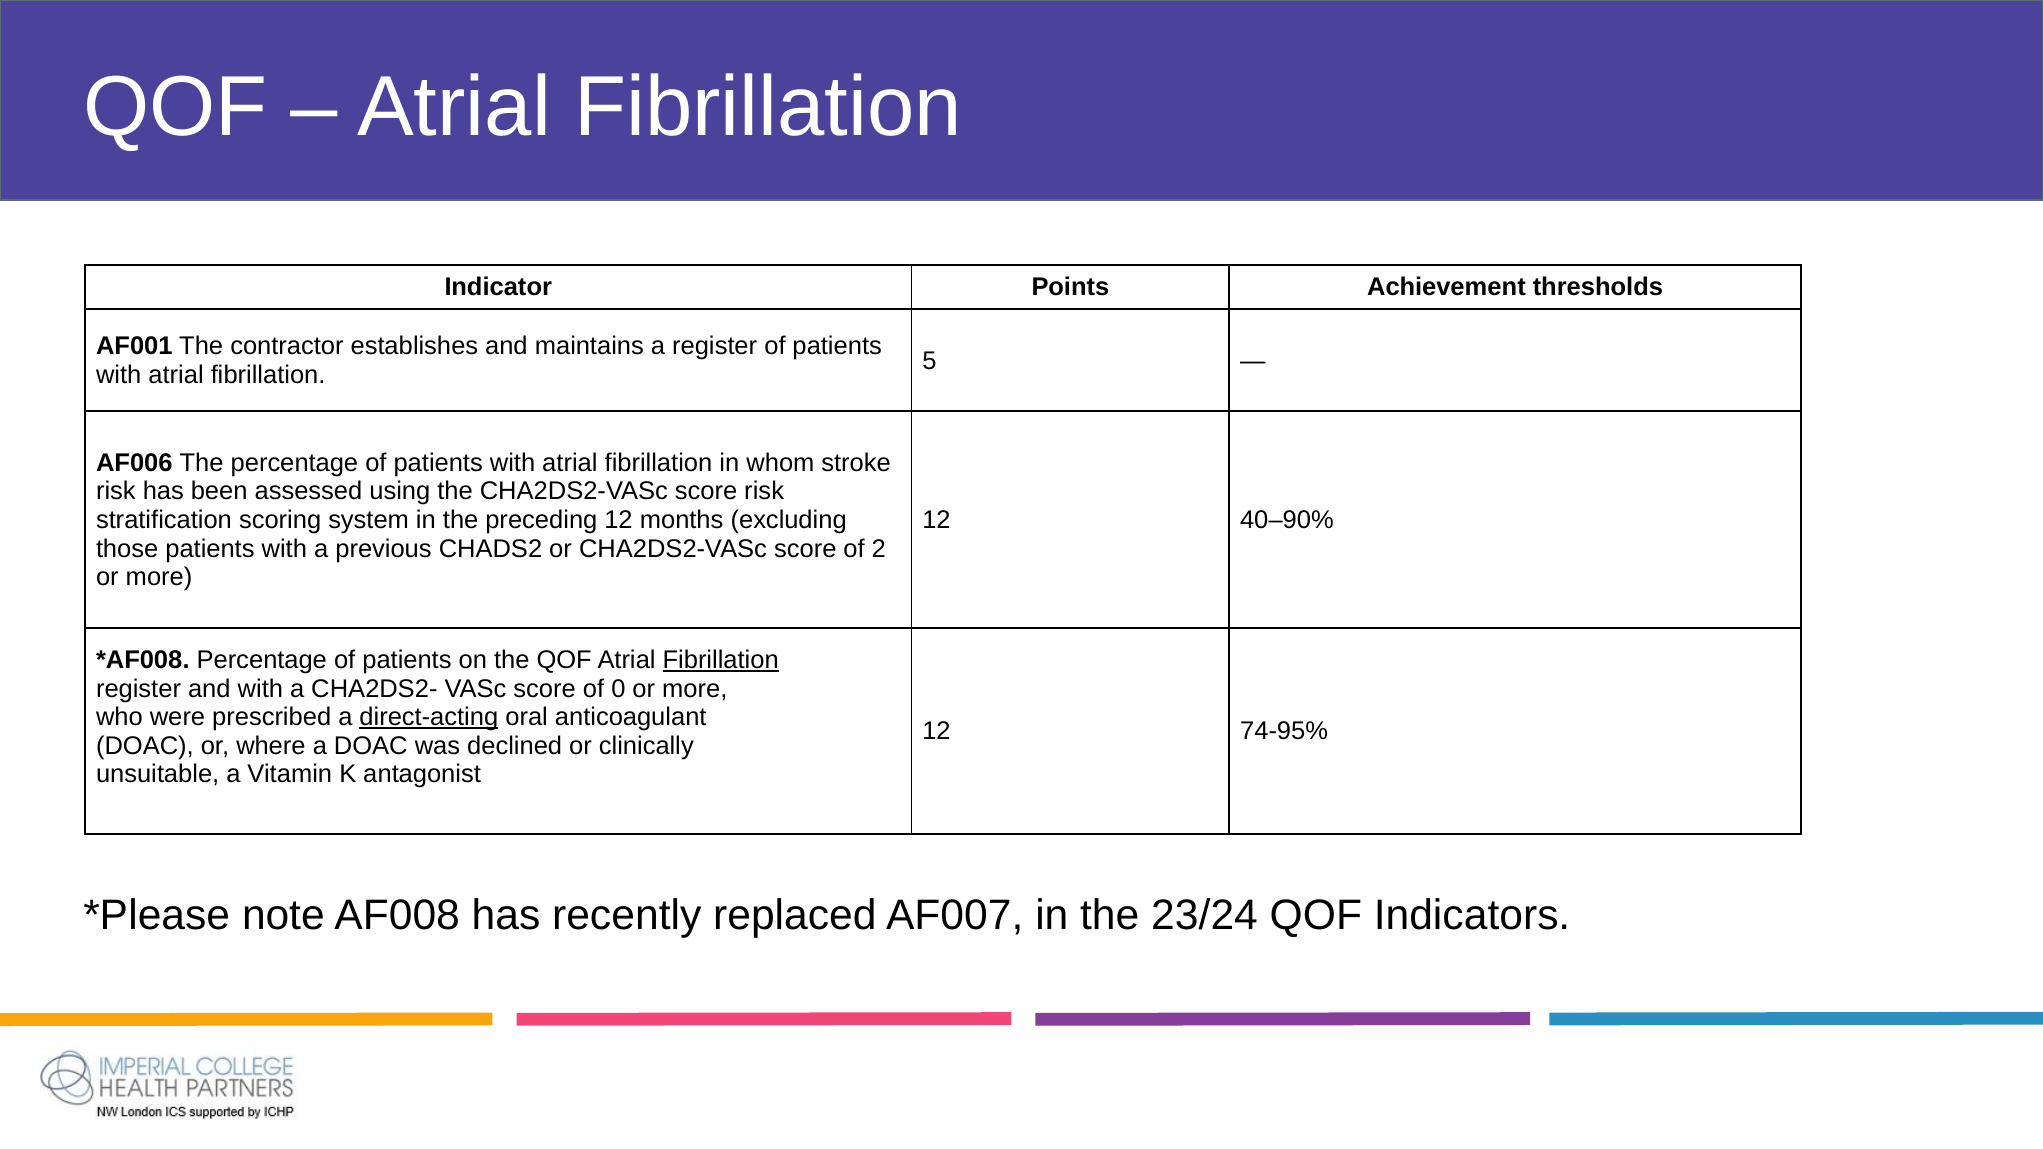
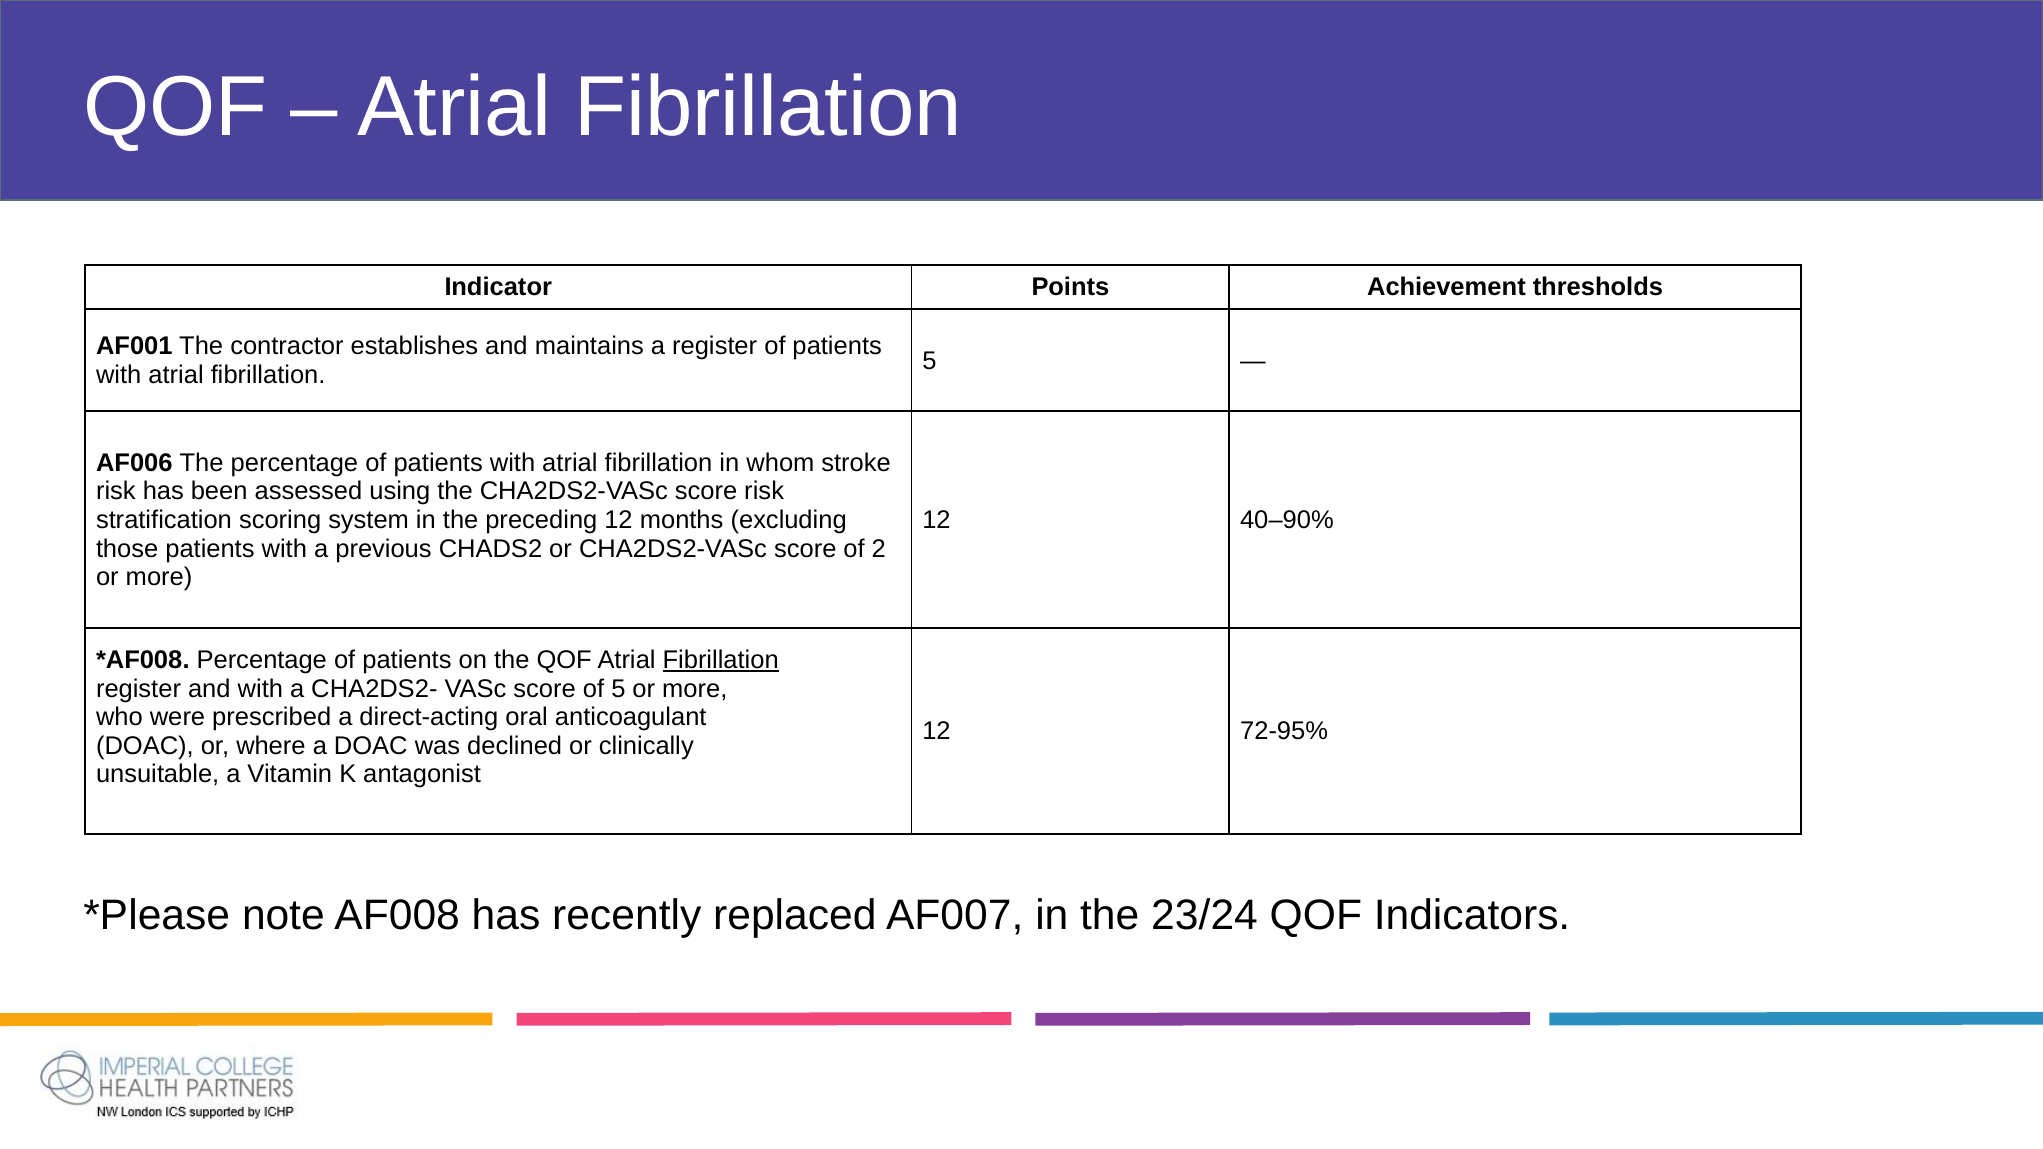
of 0: 0 -> 5
direct-acting underline: present -> none
74-95%: 74-95% -> 72-95%
